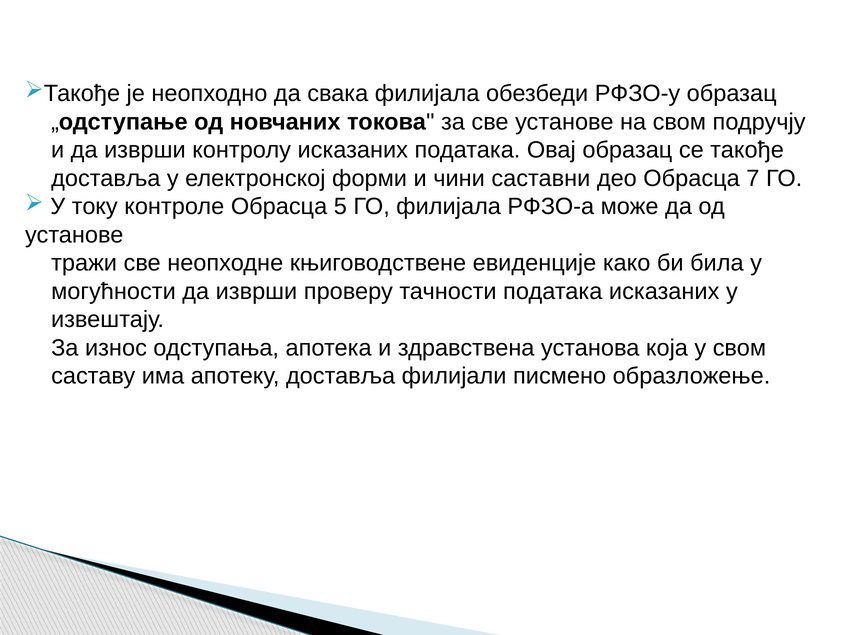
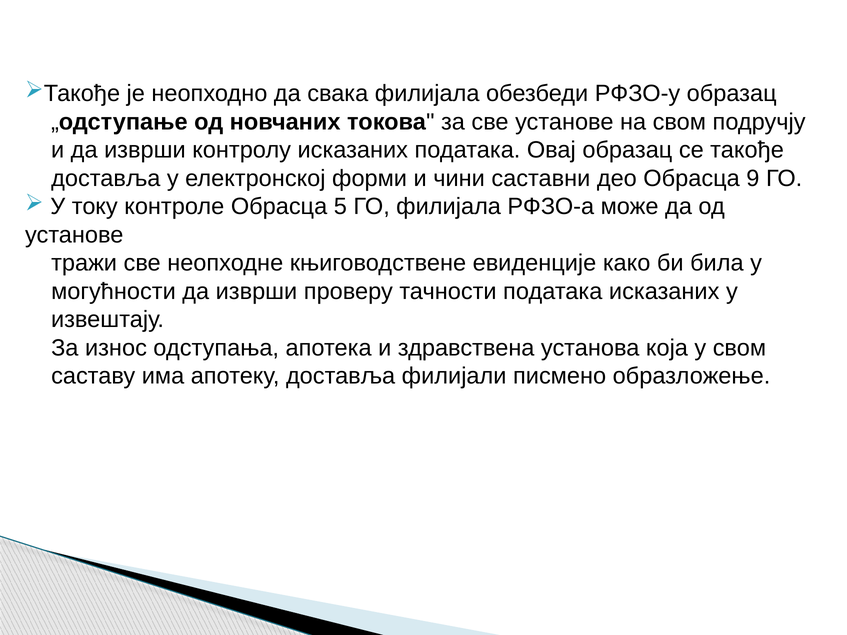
7: 7 -> 9
